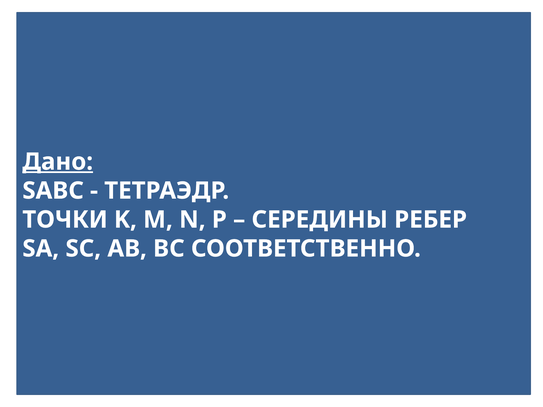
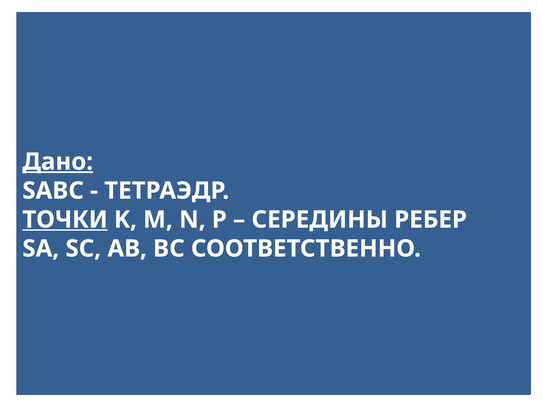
ТОЧКИ underline: none -> present
